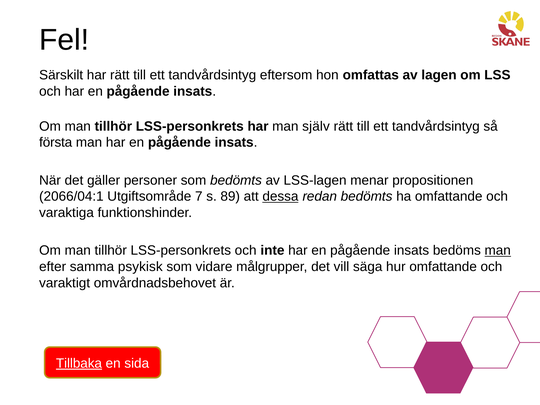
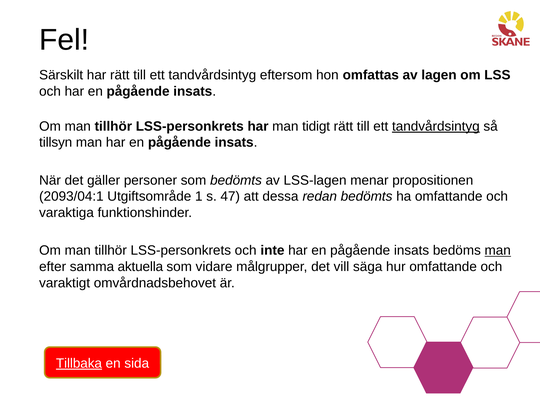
själv: själv -> tidigt
tandvårdsintyg at (436, 126) underline: none -> present
första: första -> tillsyn
2066/04:1: 2066/04:1 -> 2093/04:1
7: 7 -> 1
89: 89 -> 47
dessa underline: present -> none
psykisk: psykisk -> aktuella
